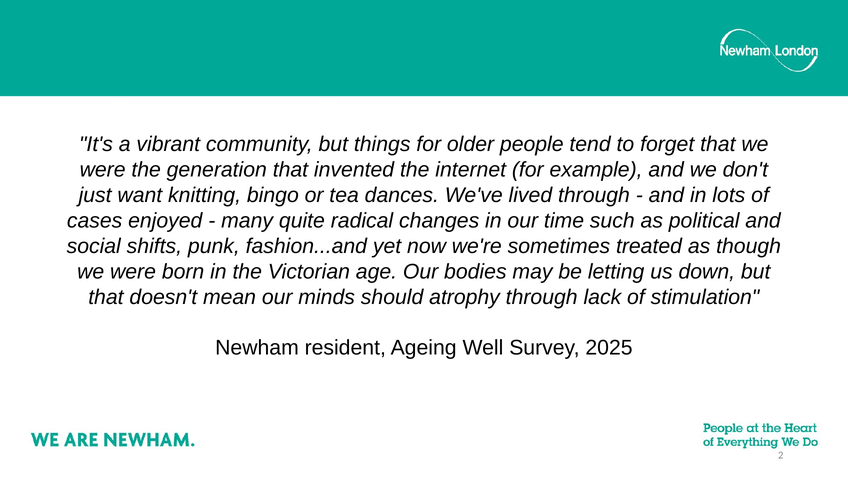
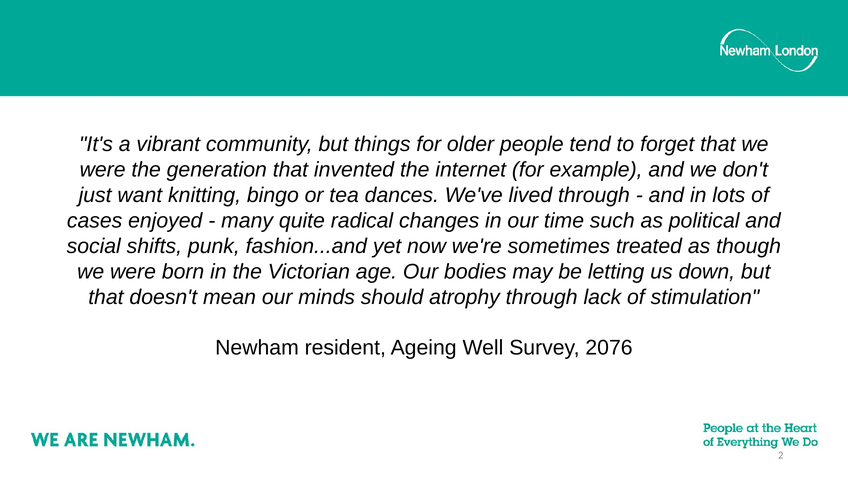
2025: 2025 -> 2076
